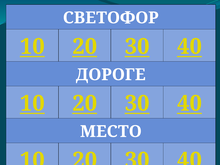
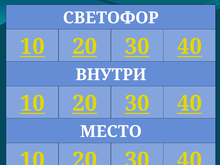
ДОРОГЕ: ДОРОГЕ -> ВНУТРИ
